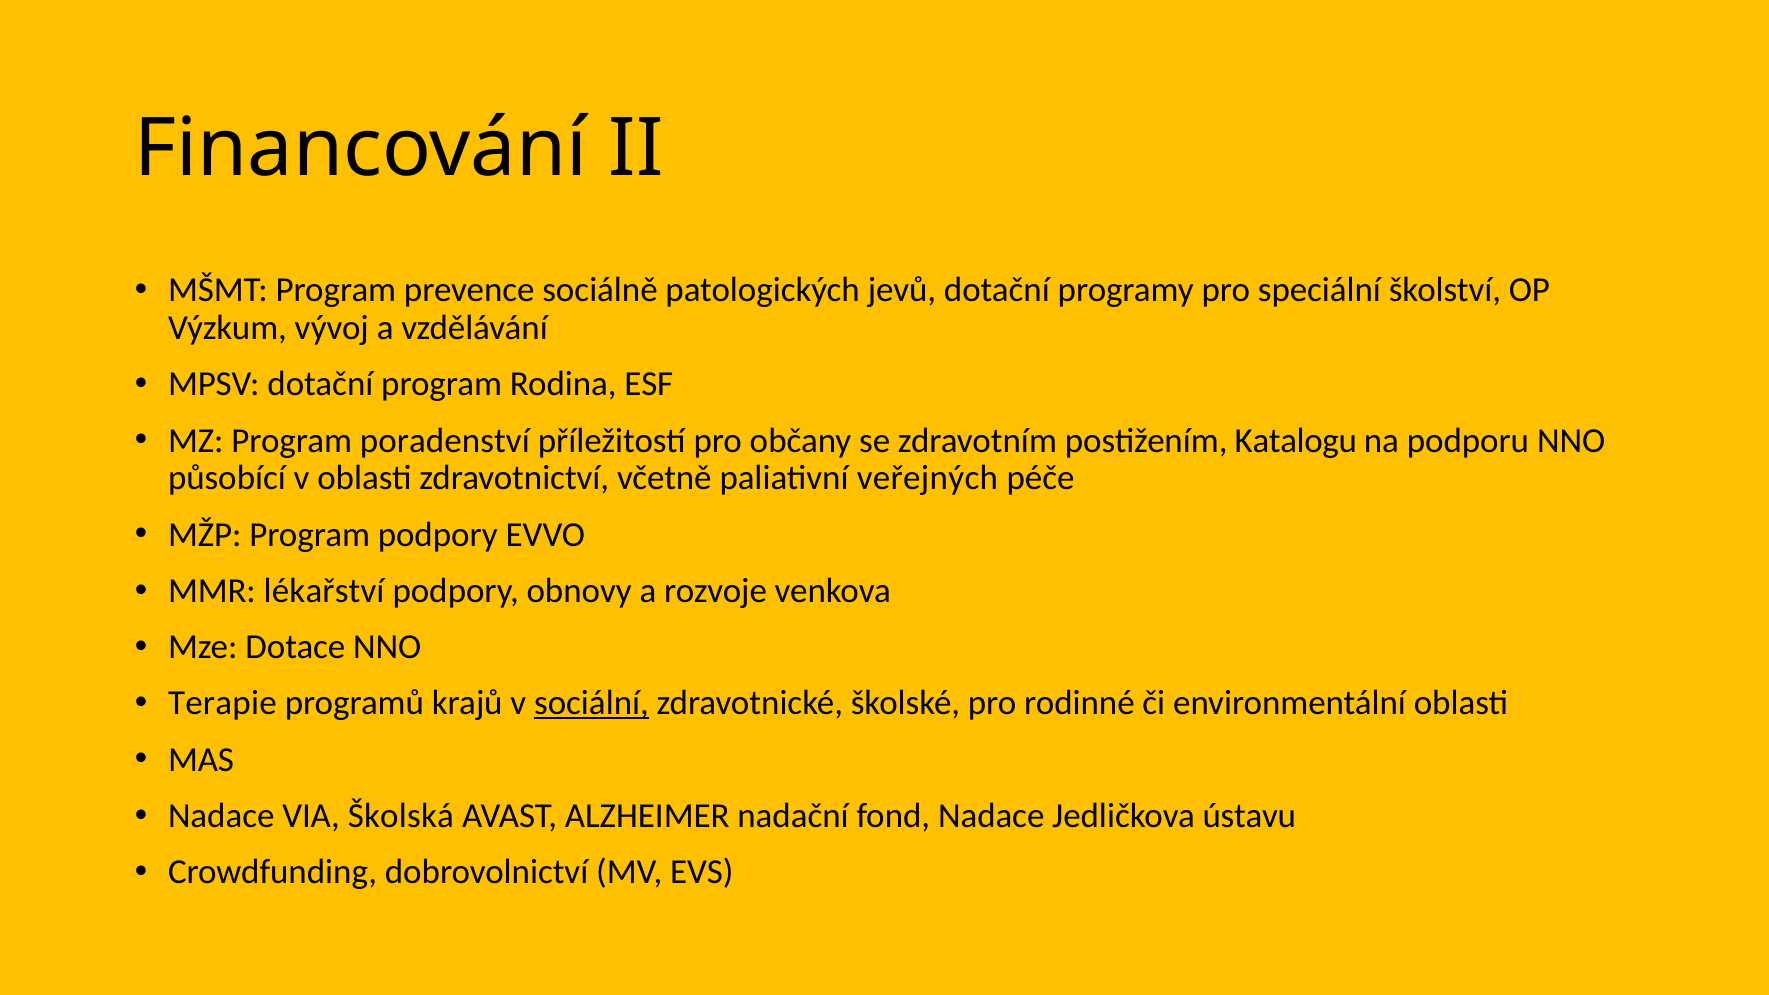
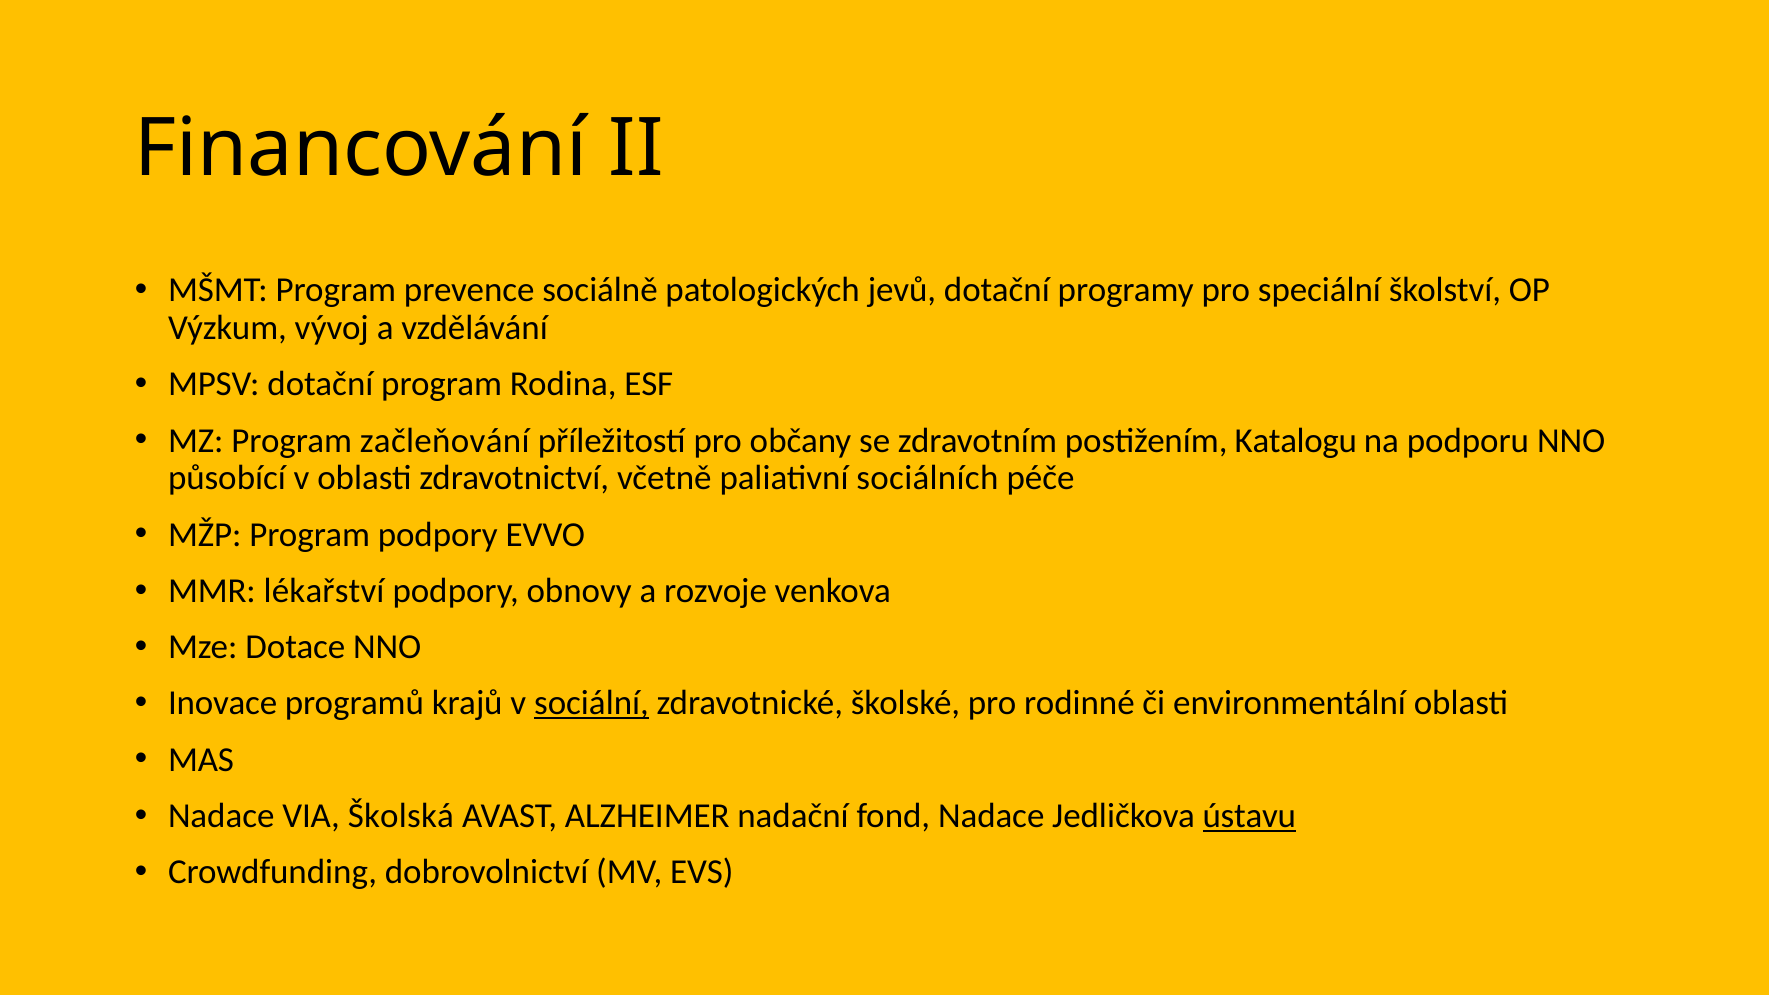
poradenství: poradenství -> začleňování
veřejných: veřejných -> sociálních
Terapie: Terapie -> Inovace
ústavu underline: none -> present
